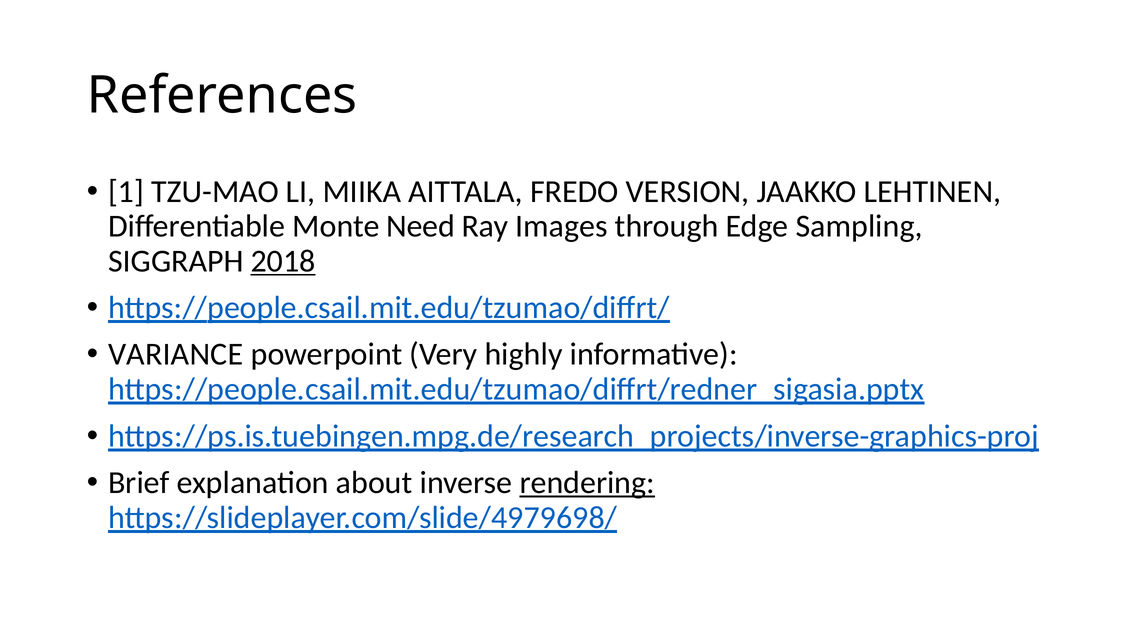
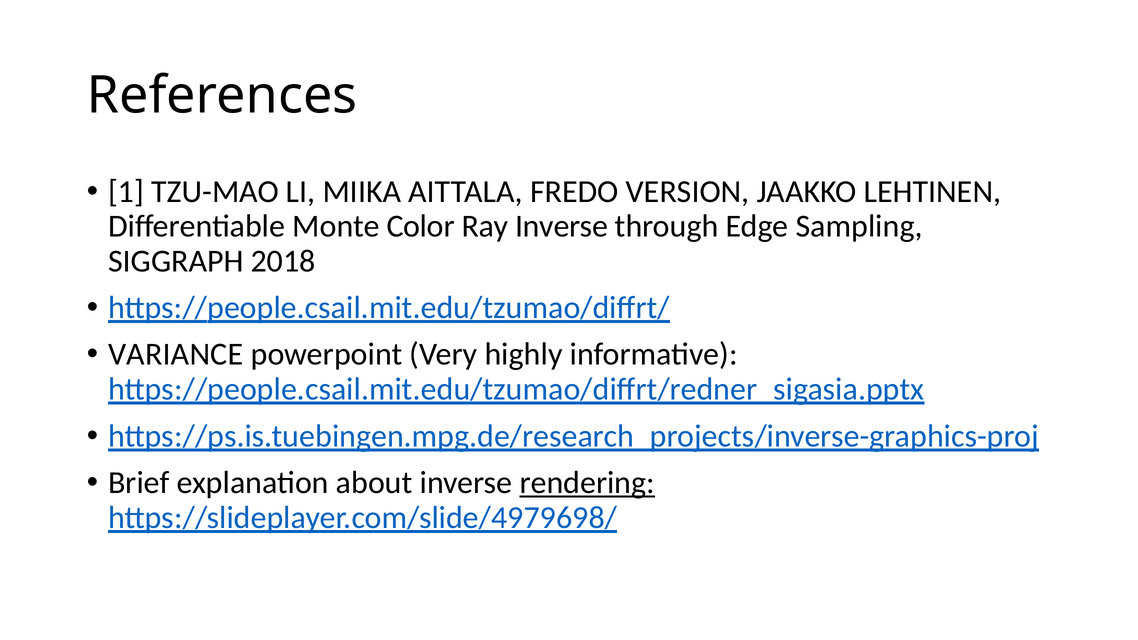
Need: Need -> Color
Ray Images: Images -> Inverse
2018 underline: present -> none
